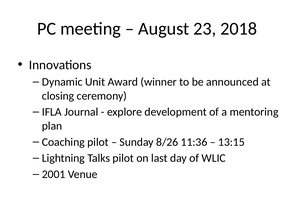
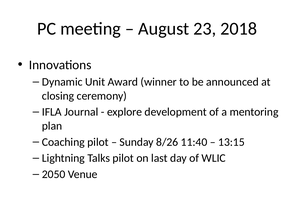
11:36: 11:36 -> 11:40
2001: 2001 -> 2050
